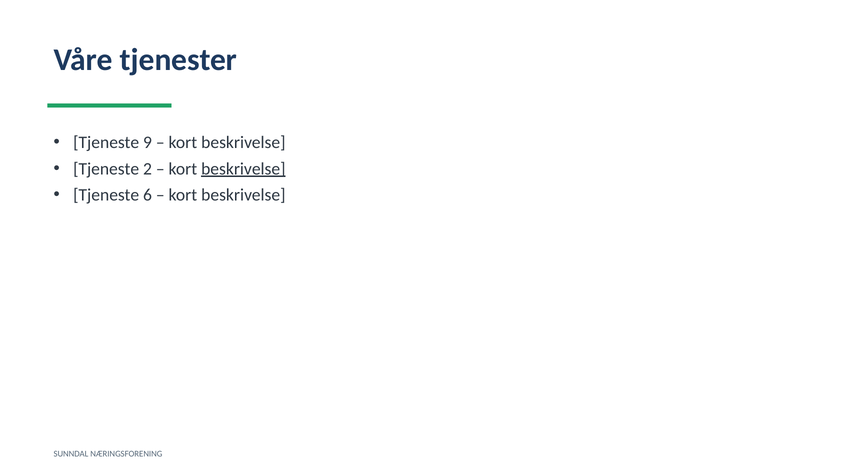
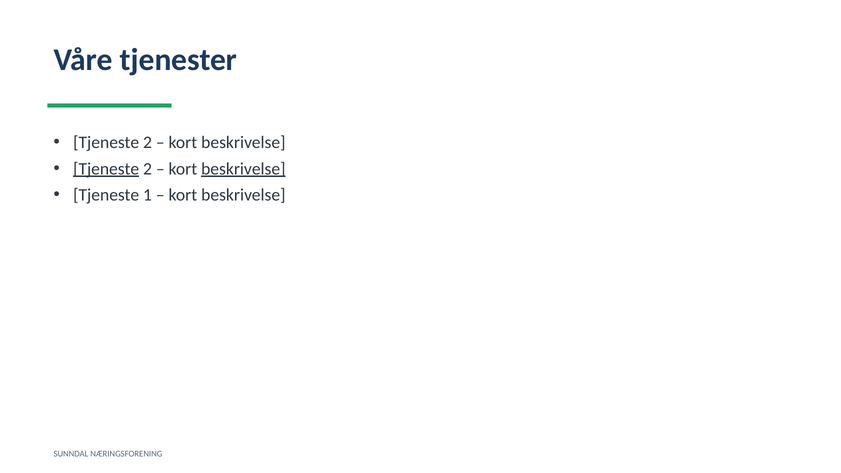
9 at (147, 142): 9 -> 2
Tjeneste at (106, 169) underline: none -> present
6: 6 -> 1
